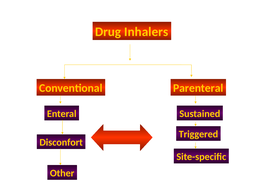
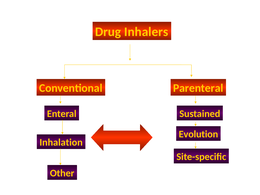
Triggered: Triggered -> Evolution
Disconfort: Disconfort -> Inhalation
